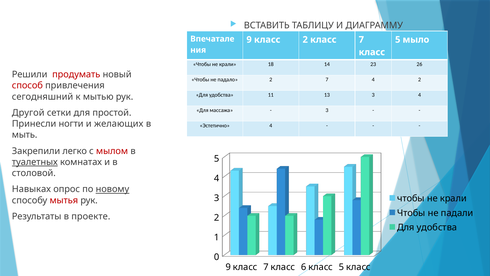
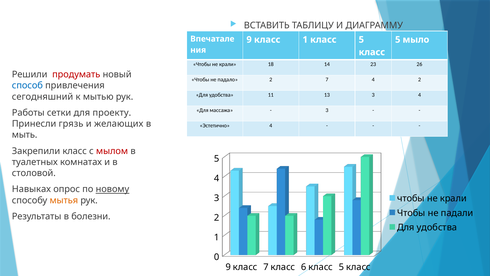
класс 2: 2 -> 1
7 at (361, 40): 7 -> 5
способ colour: red -> blue
Другой: Другой -> Работы
простой: простой -> проекту
ногти: ногти -> грязь
Закрепили легко: легко -> класс
туалетных underline: present -> none
мытья colour: red -> orange
проекте: проекте -> болезни
